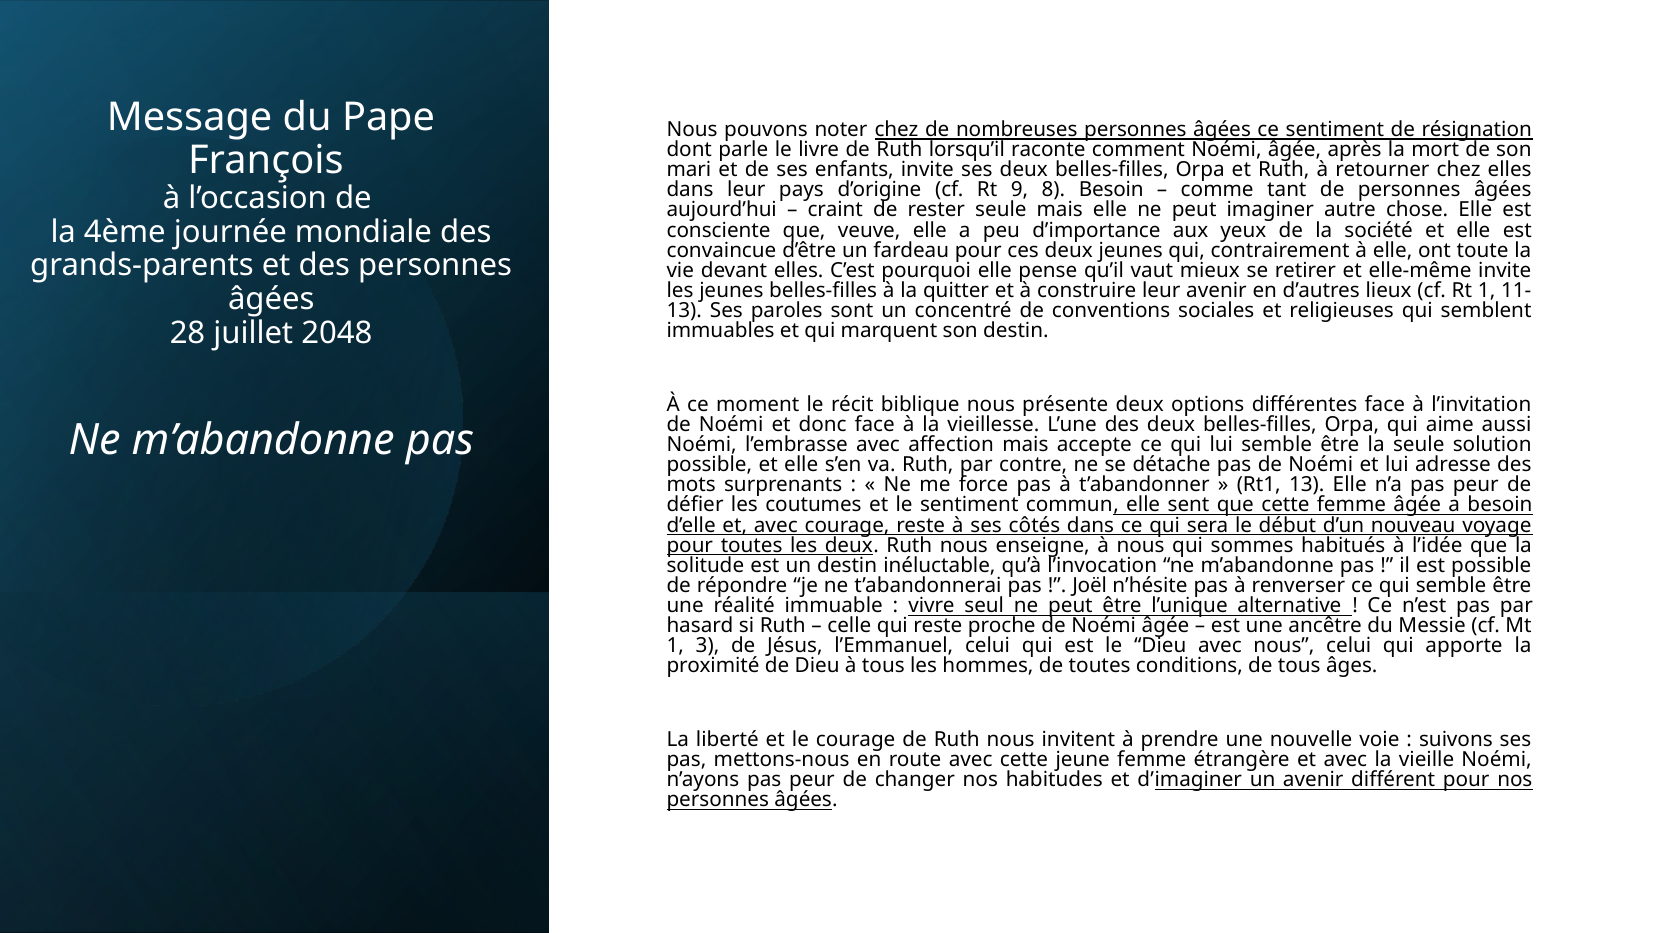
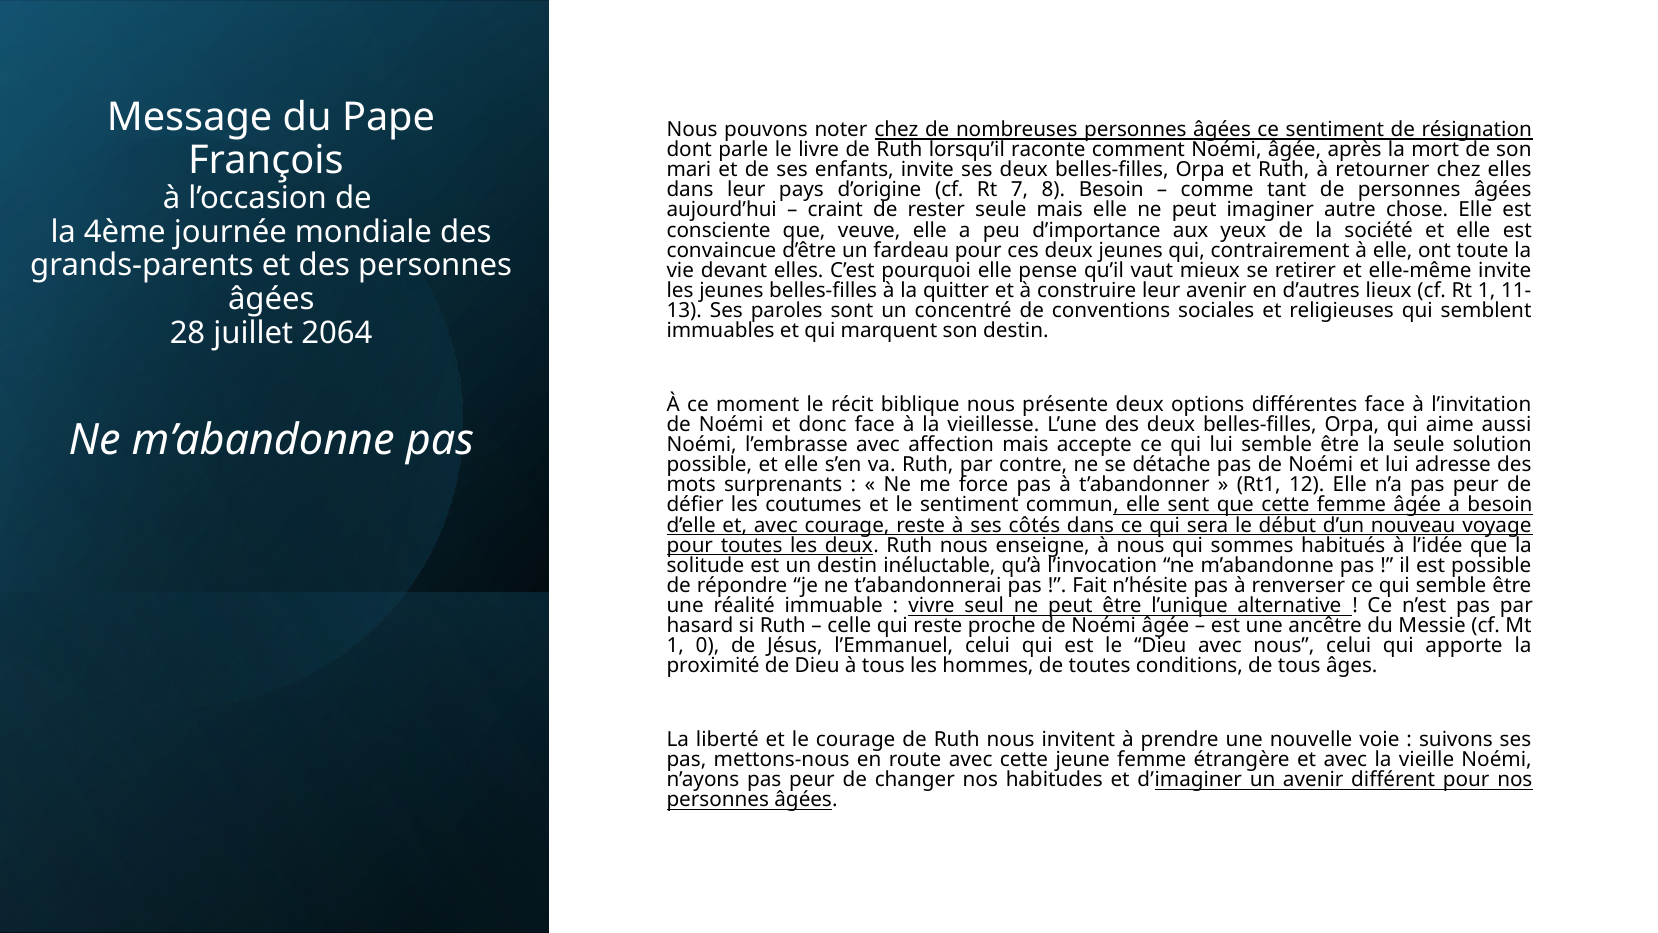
9: 9 -> 7
2048: 2048 -> 2064
Rt1 13: 13 -> 12
Joël: Joël -> Fait
3: 3 -> 0
